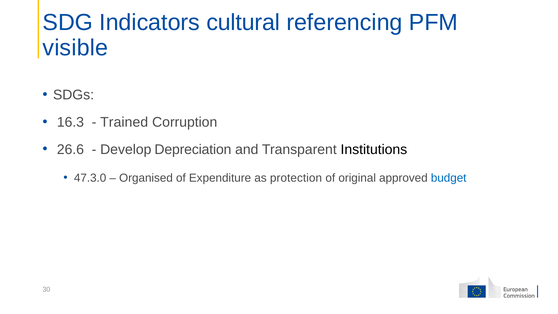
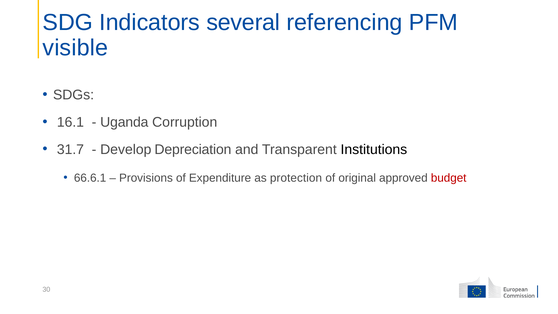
cultural: cultural -> several
16.3: 16.3 -> 16.1
Trained: Trained -> Uganda
26.6: 26.6 -> 31.7
47.3.0: 47.3.0 -> 66.6.1
Organised: Organised -> Provisions
budget colour: blue -> red
